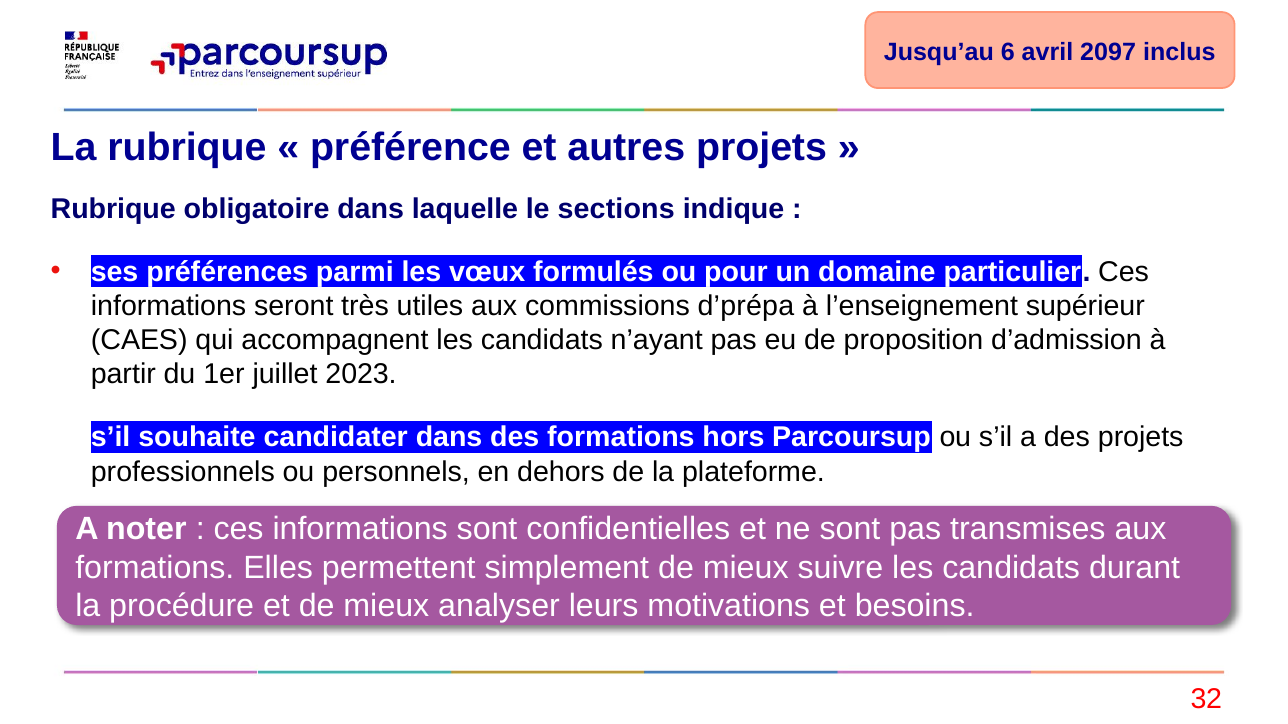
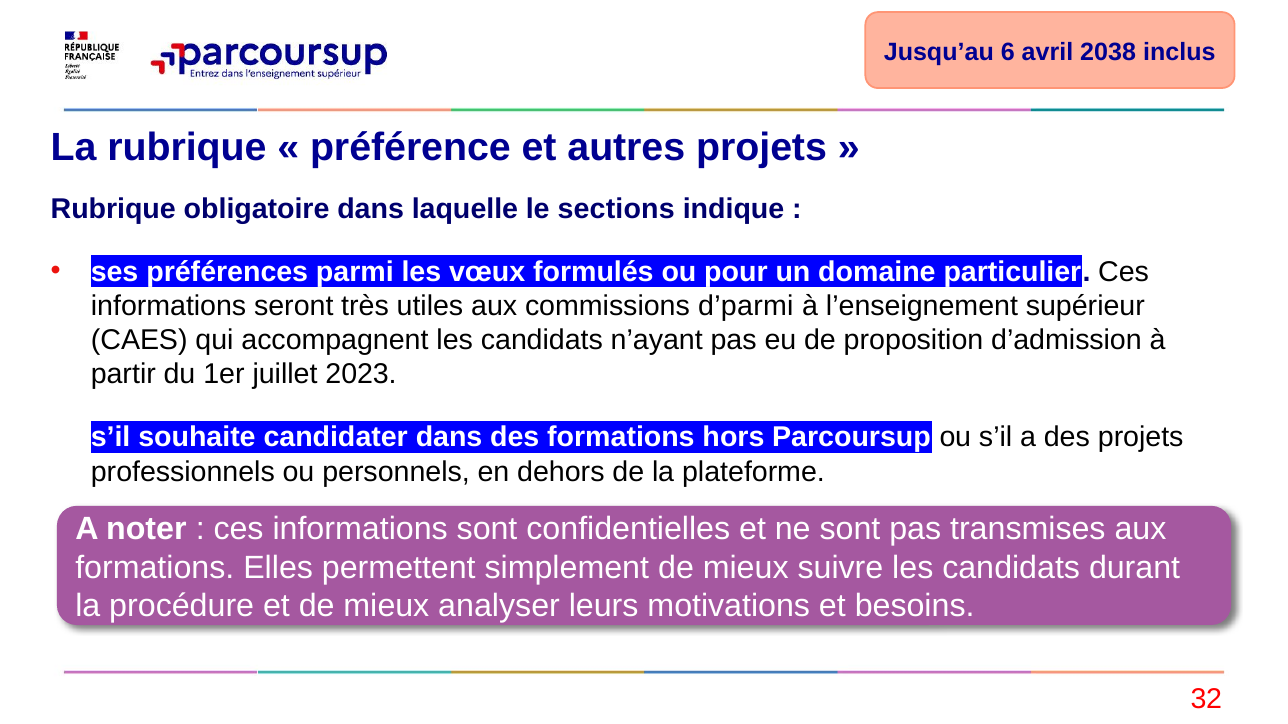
2097: 2097 -> 2038
d’prépa: d’prépa -> d’parmi
